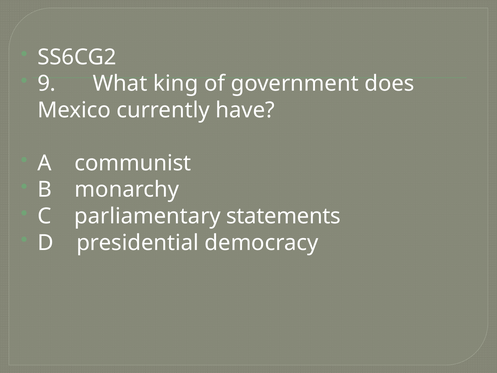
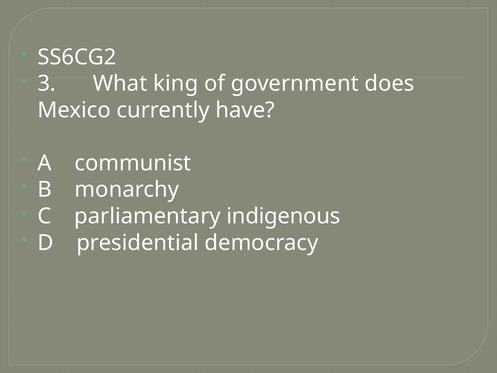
9: 9 -> 3
statements: statements -> indigenous
